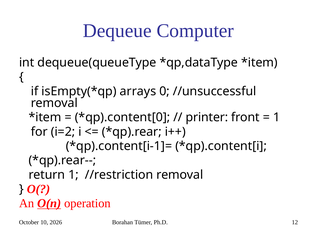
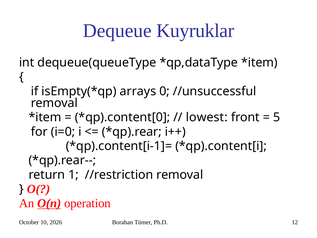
Computer: Computer -> Kuyruklar
printer: printer -> lowest
1 at (277, 117): 1 -> 5
i=2: i=2 -> i=0
